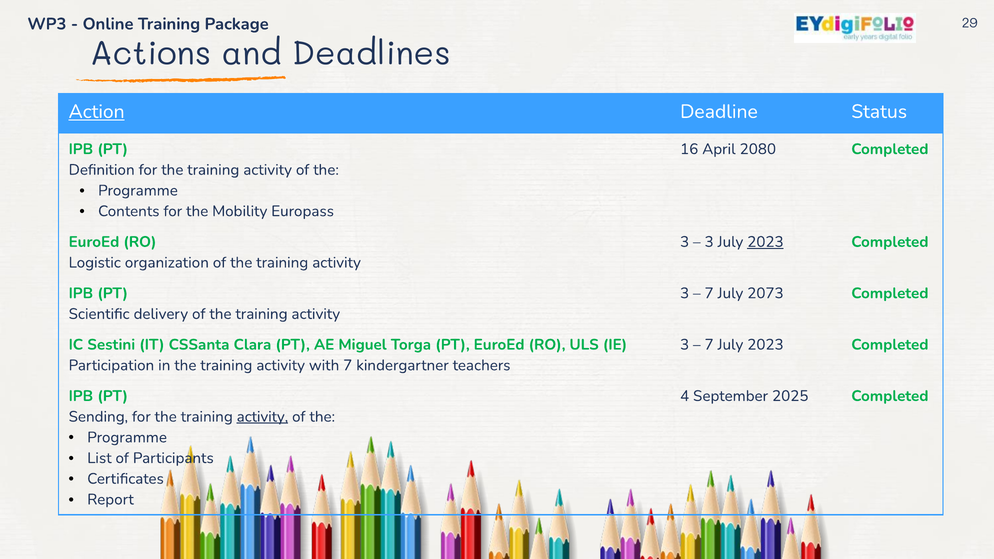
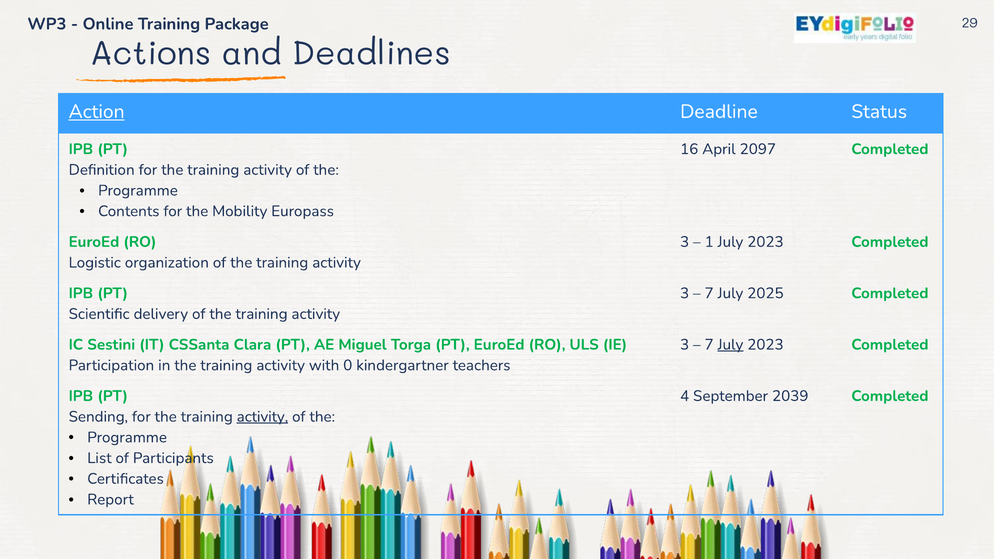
2080: 2080 -> 2097
3 at (709, 242): 3 -> 1
2023 at (765, 242) underline: present -> none
2073: 2073 -> 2025
July at (730, 345) underline: none -> present
with 7: 7 -> 0
2025: 2025 -> 2039
